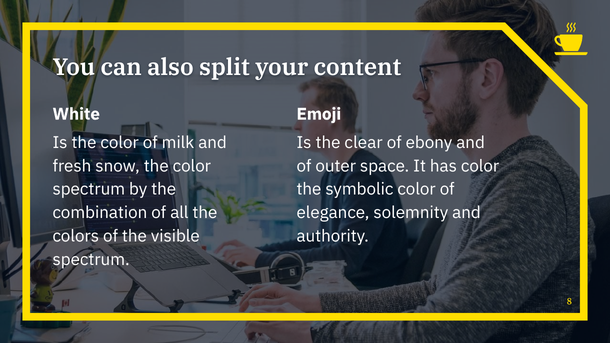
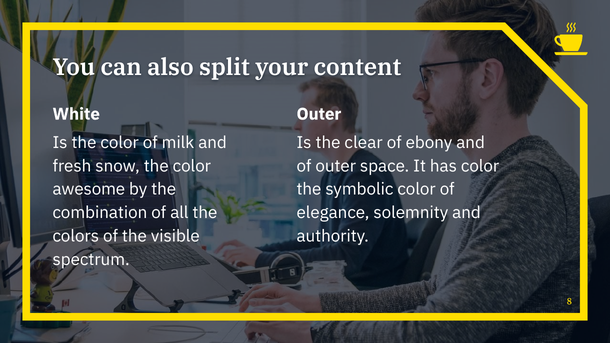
Emoji at (319, 114): Emoji -> Outer
spectrum at (89, 189): spectrum -> awesome
